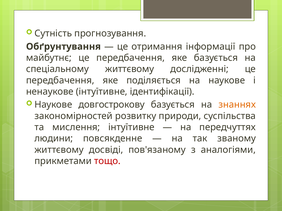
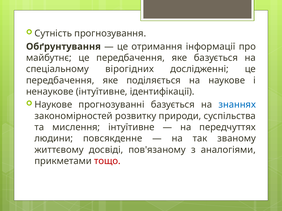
спеціальному життєвому: життєвому -> вірогідних
довгострокову: довгострокову -> прогнозуванні
знаннях colour: orange -> blue
